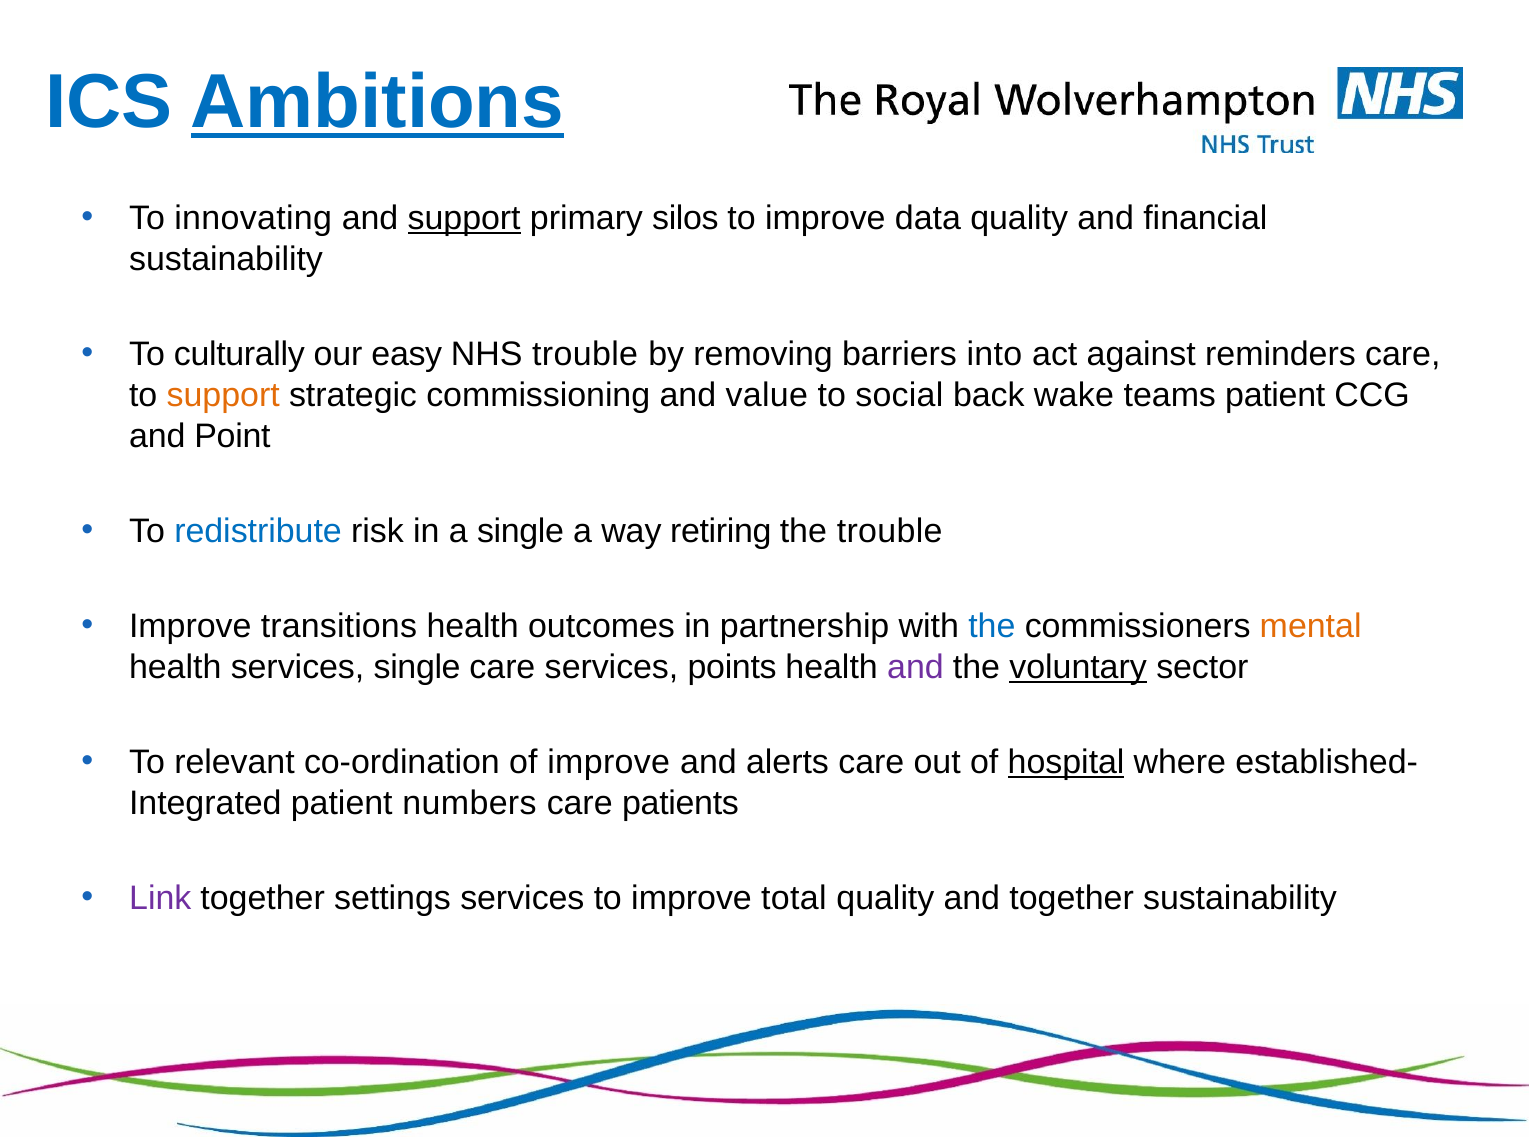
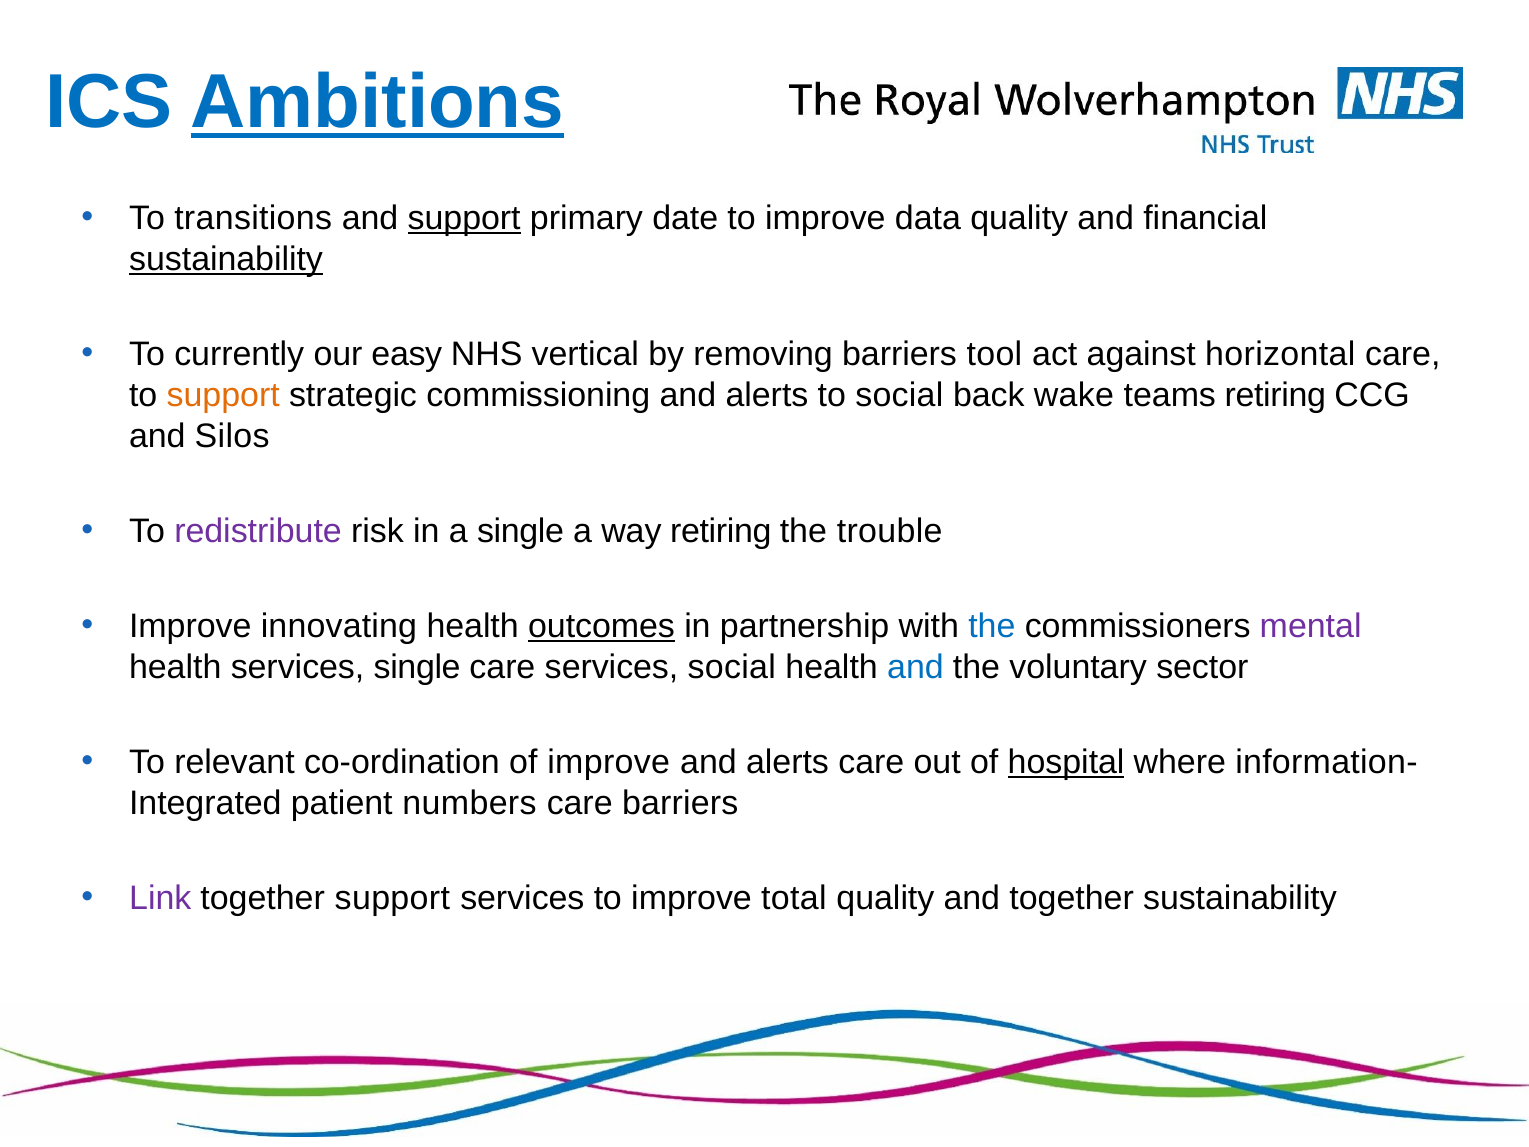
innovating: innovating -> transitions
silos: silos -> date
sustainability at (226, 259) underline: none -> present
culturally: culturally -> currently
NHS trouble: trouble -> vertical
into: into -> tool
reminders: reminders -> horizontal
commissioning and value: value -> alerts
teams patient: patient -> retiring
Point: Point -> Silos
redistribute colour: blue -> purple
transitions: transitions -> innovating
outcomes underline: none -> present
mental colour: orange -> purple
services points: points -> social
and at (916, 667) colour: purple -> blue
voluntary underline: present -> none
established-: established- -> information-
care patients: patients -> barriers
together settings: settings -> support
